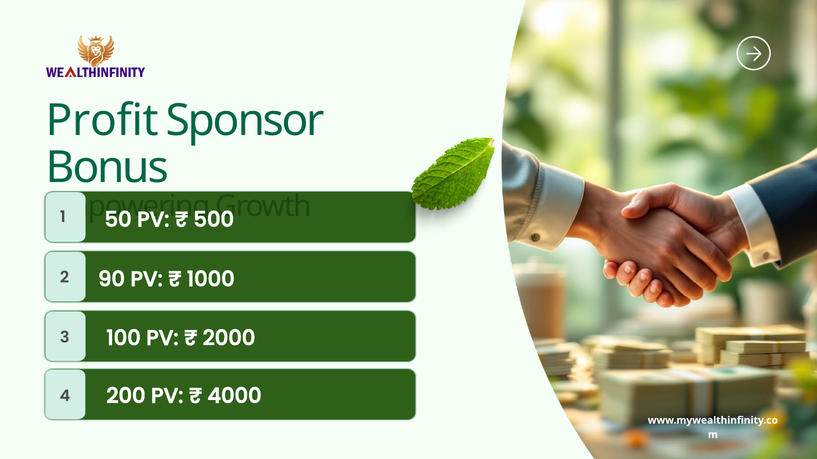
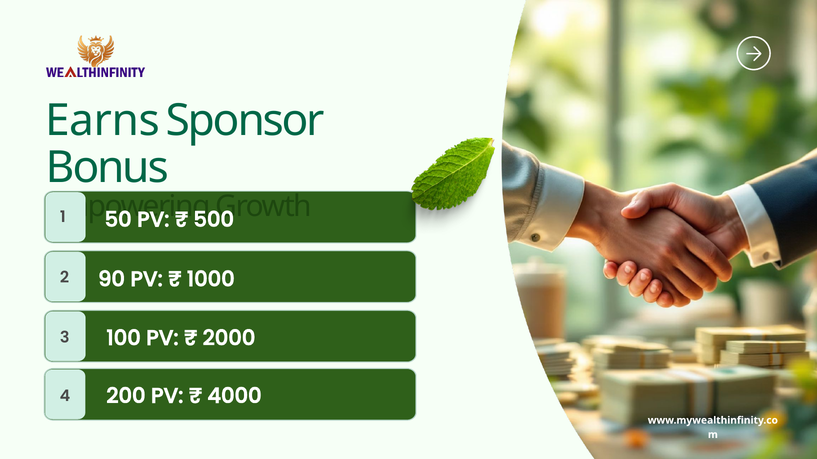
Profit: Profit -> Earns
